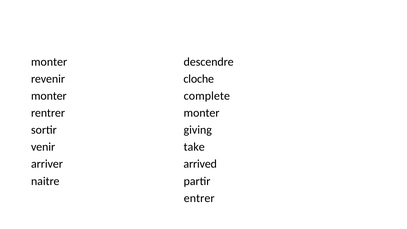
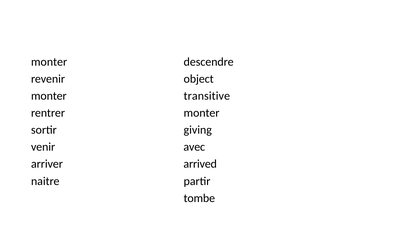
cloche: cloche -> object
complete: complete -> transitive
take: take -> avec
entrer: entrer -> tombe
